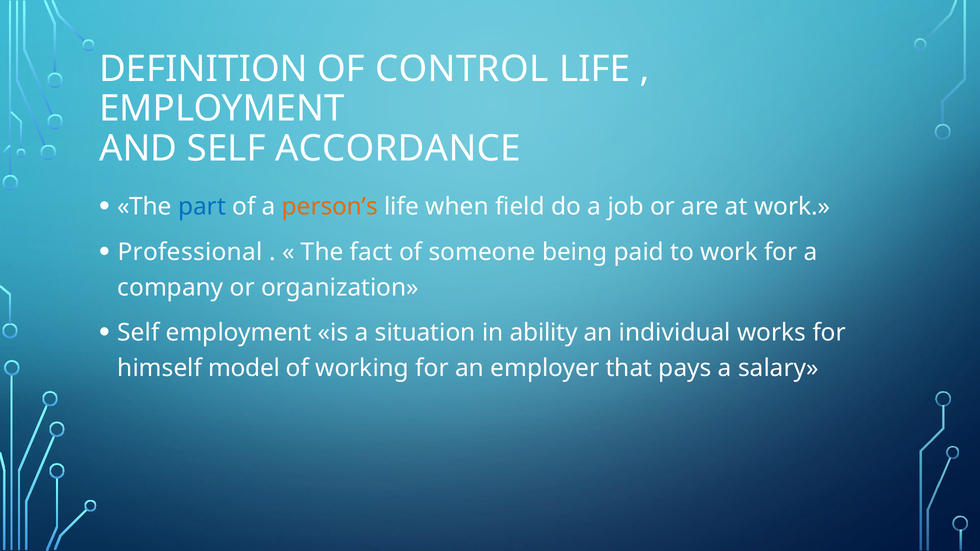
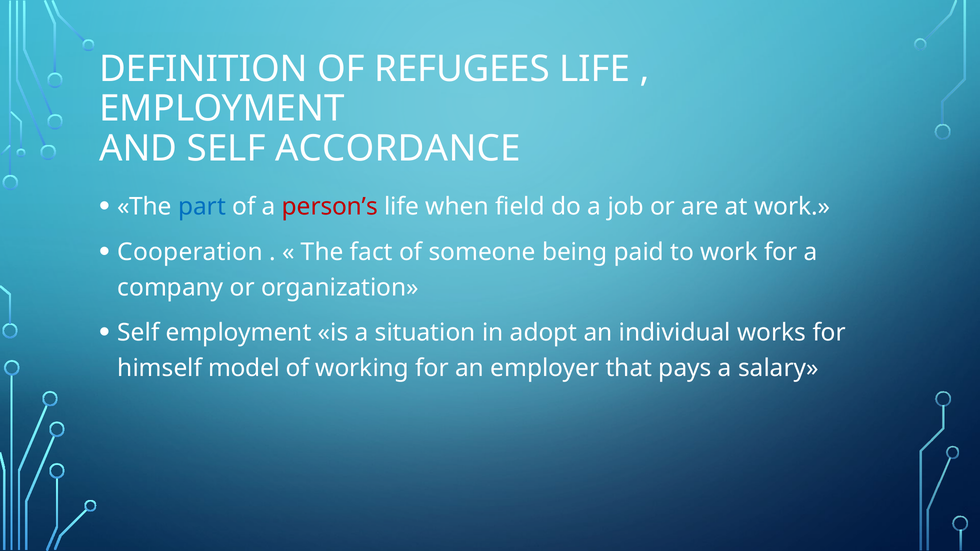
CONTROL: CONTROL -> REFUGEES
person’s colour: orange -> red
Professional: Professional -> Cooperation
ability: ability -> adopt
